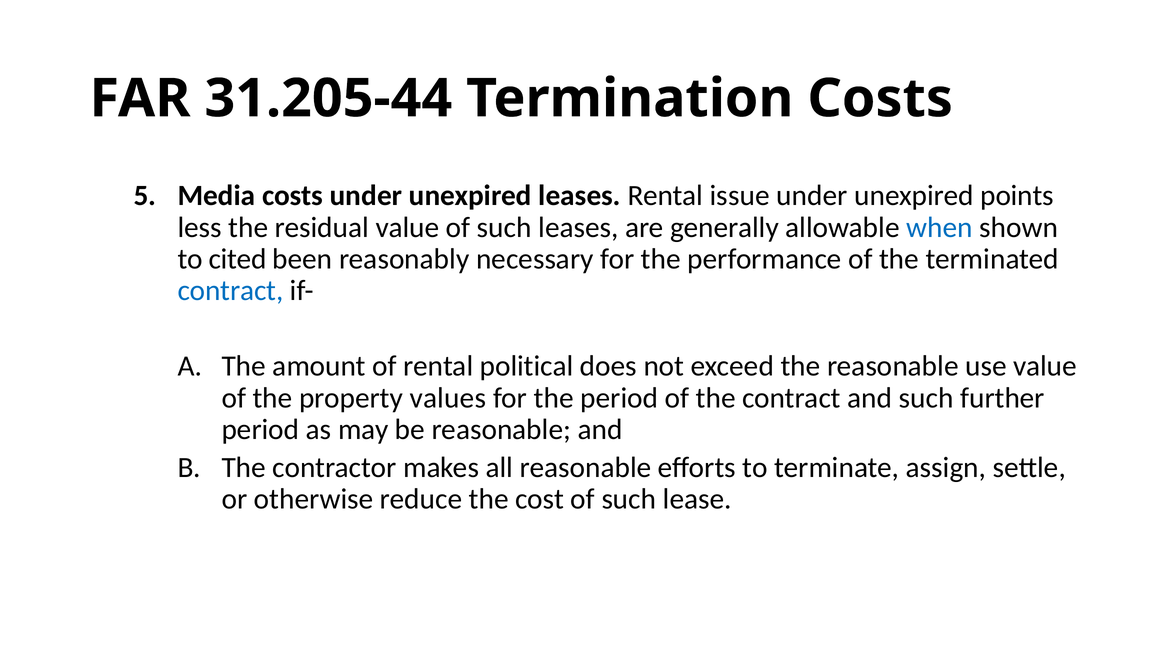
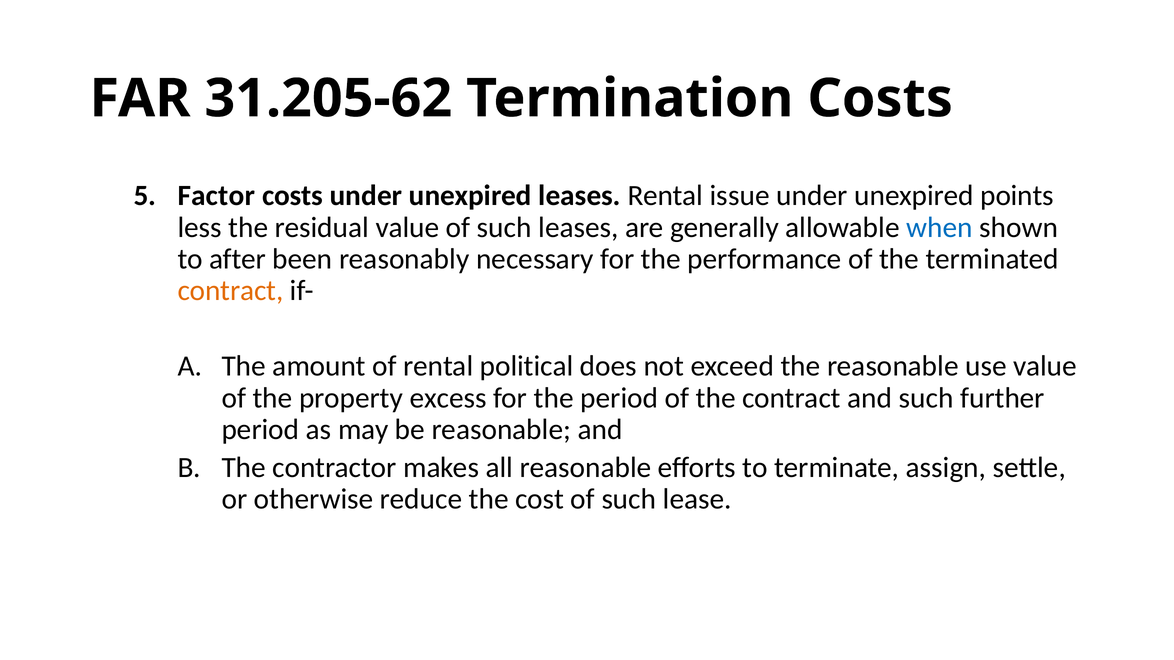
31.205-44: 31.205-44 -> 31.205-62
Media: Media -> Factor
cited: cited -> after
contract at (230, 291) colour: blue -> orange
values: values -> excess
